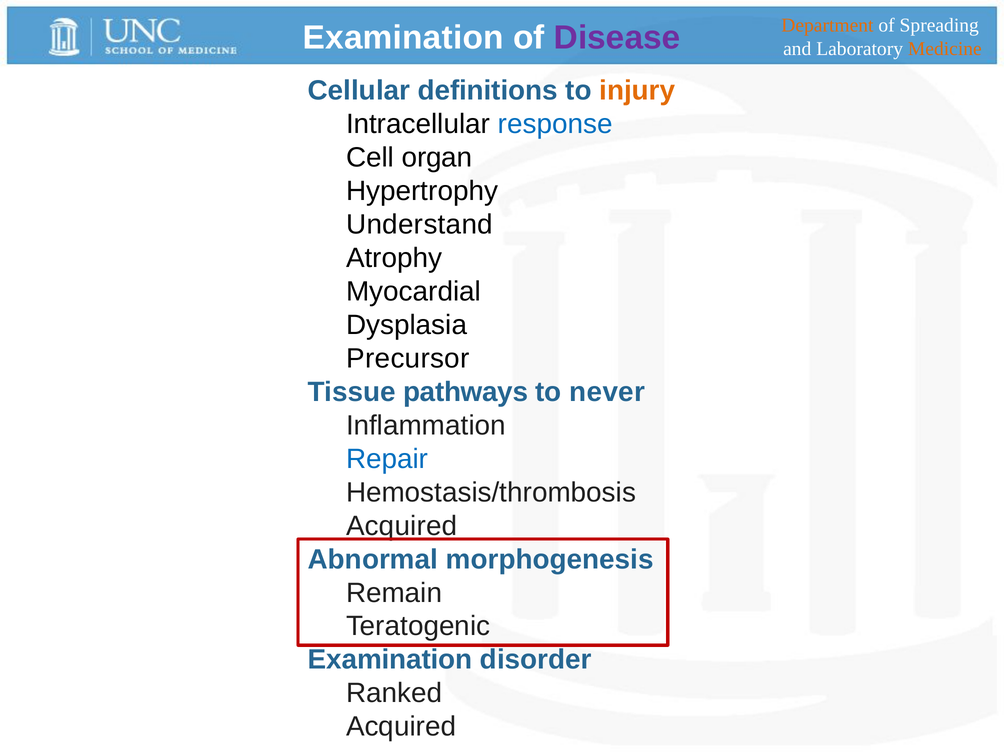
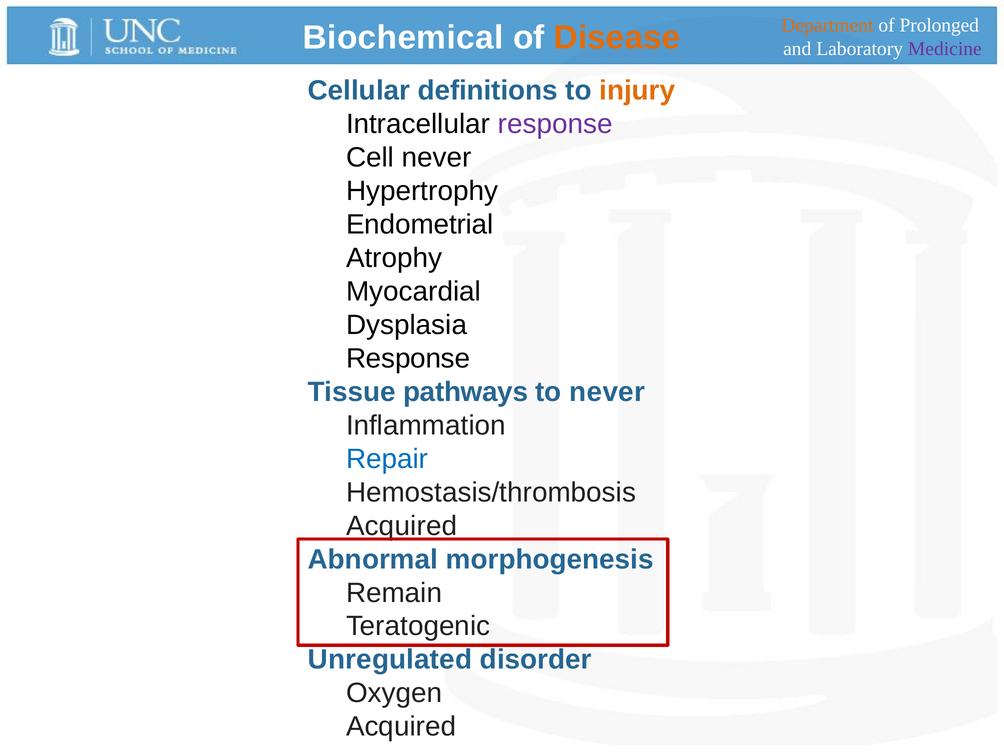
Spreading: Spreading -> Prolonged
Examination at (403, 38): Examination -> Biochemical
Disease colour: purple -> orange
Medicine colour: orange -> purple
response at (555, 124) colour: blue -> purple
Cell organ: organ -> never
Understand: Understand -> Endometrial
Precursor at (408, 358): Precursor -> Response
Examination at (390, 660): Examination -> Unregulated
Ranked: Ranked -> Oxygen
